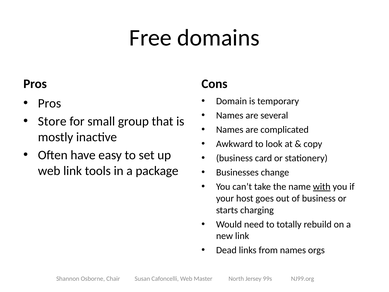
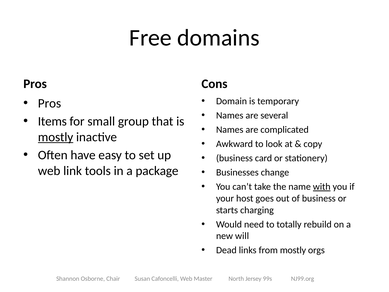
Store: Store -> Items
mostly at (56, 137) underline: none -> present
new link: link -> will
from names: names -> mostly
